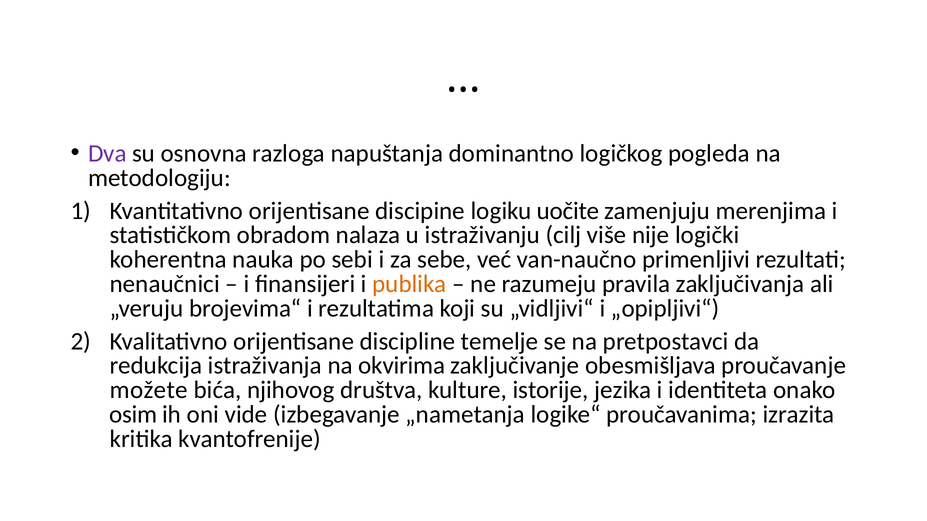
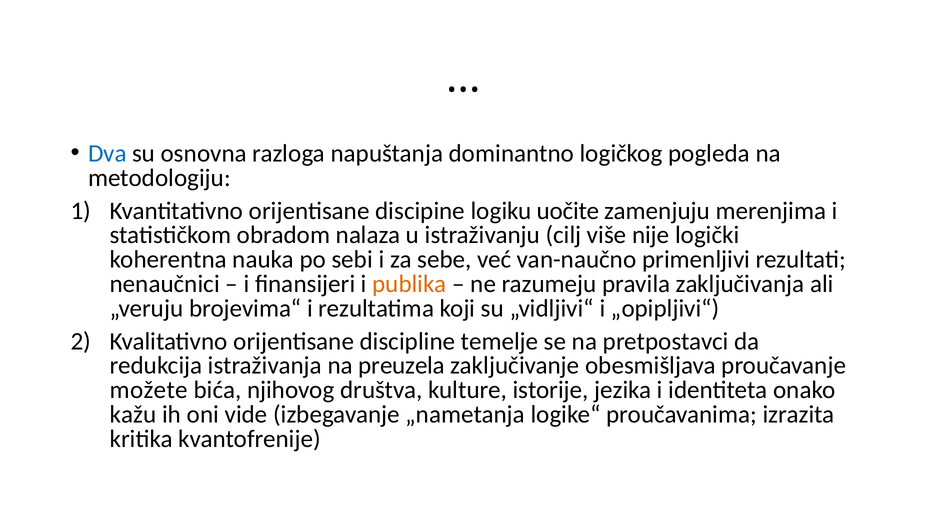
Dva colour: purple -> blue
okvirima: okvirima -> preuzela
osim: osim -> kažu
